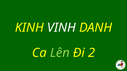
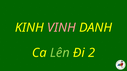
VINH colour: white -> pink
